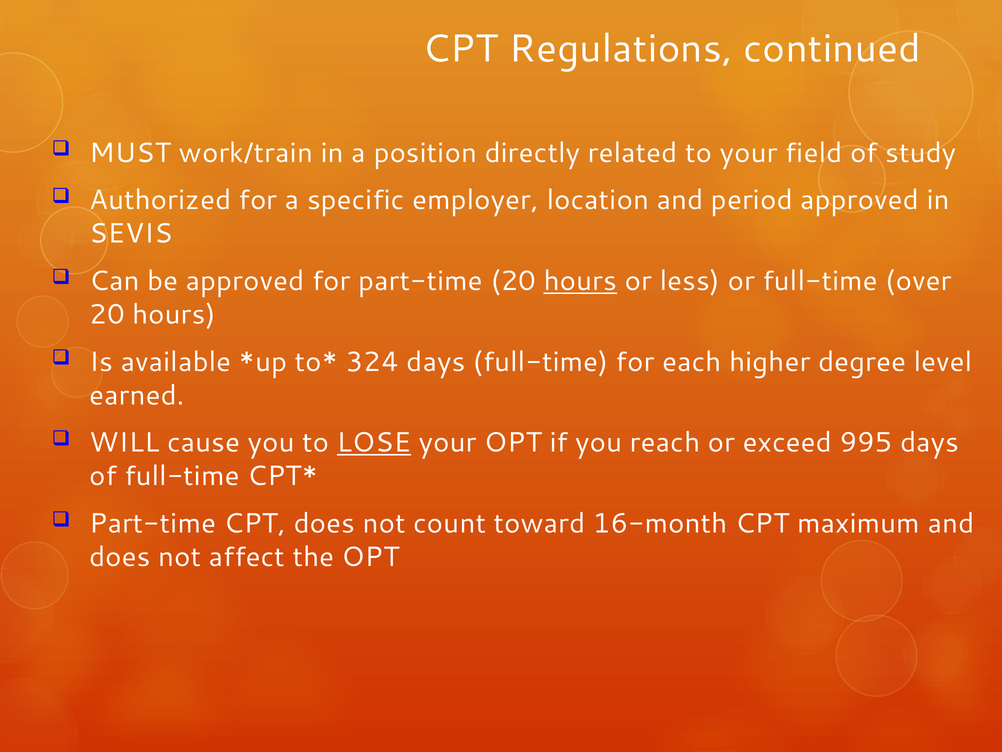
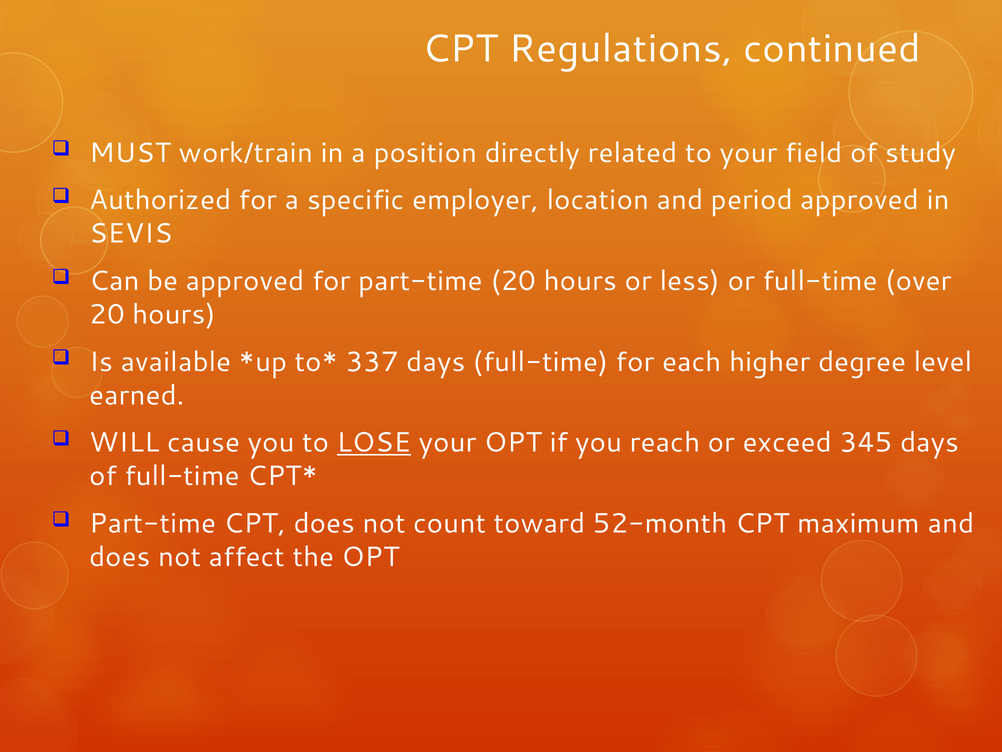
hours at (580, 281) underline: present -> none
324: 324 -> 337
995: 995 -> 345
16-month: 16-month -> 52-month
